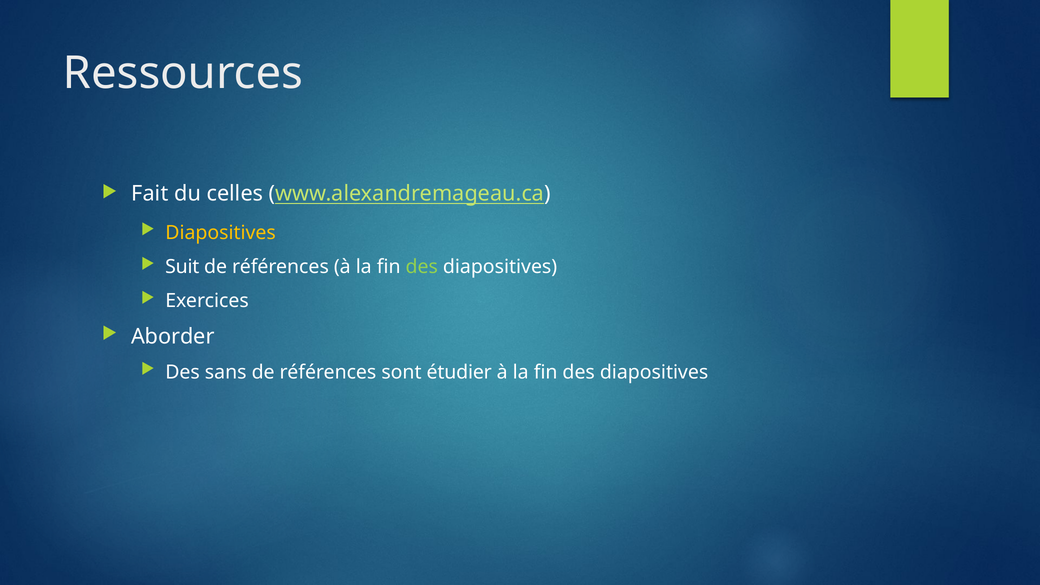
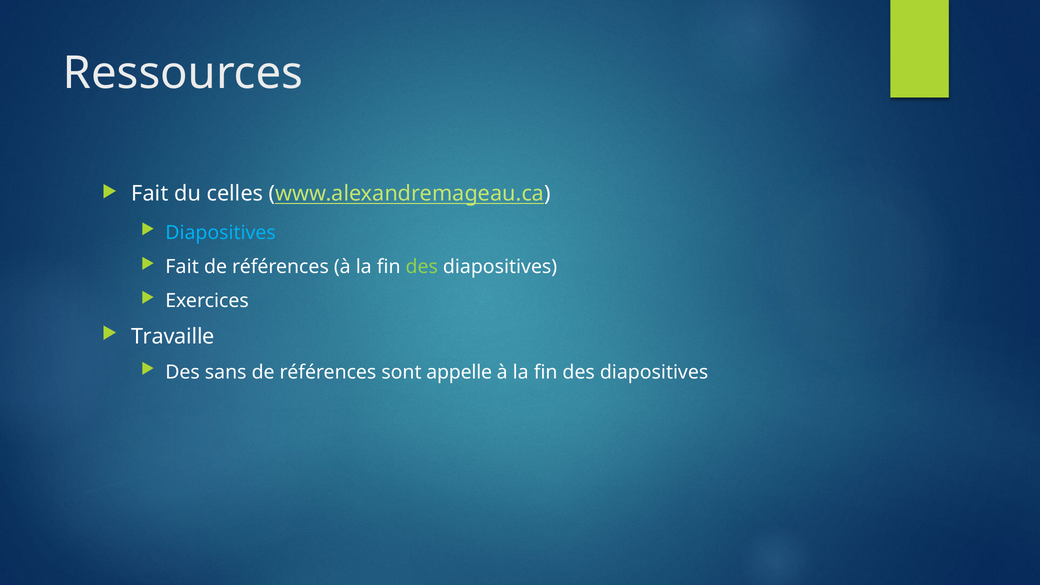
Diapositives at (221, 233) colour: yellow -> light blue
Suit at (182, 267): Suit -> Fait
Aborder: Aborder -> Travaille
étudier: étudier -> appelle
